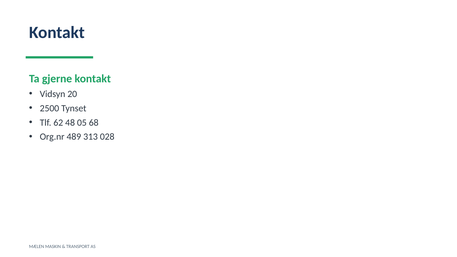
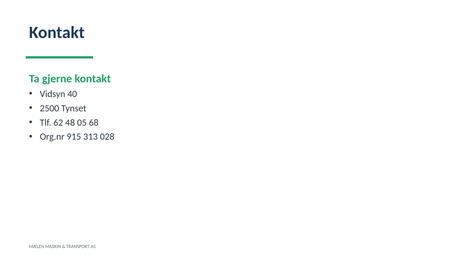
20: 20 -> 40
489: 489 -> 915
